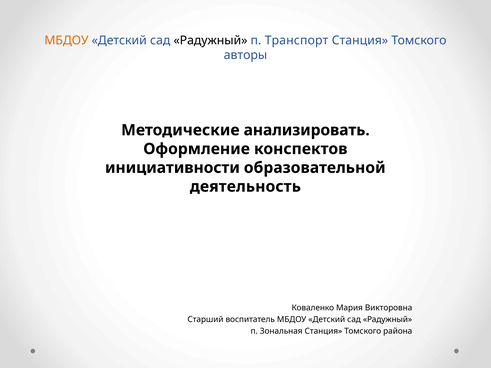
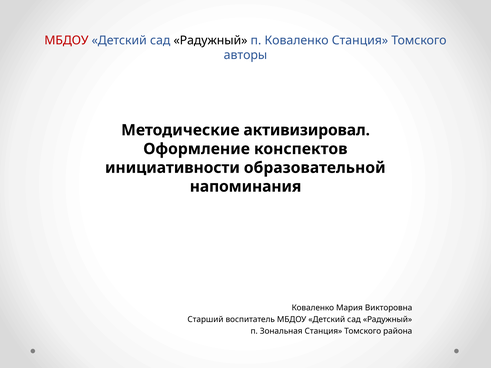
МБДОУ at (66, 41) colour: orange -> red
п Транспорт: Транспорт -> Коваленко
анализировать: анализировать -> активизировал
деятельность: деятельность -> напоминания
